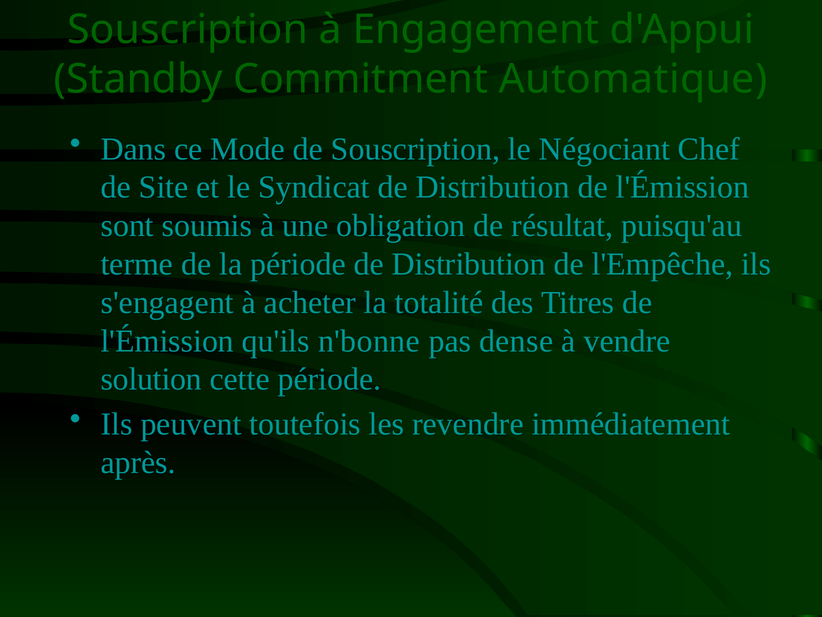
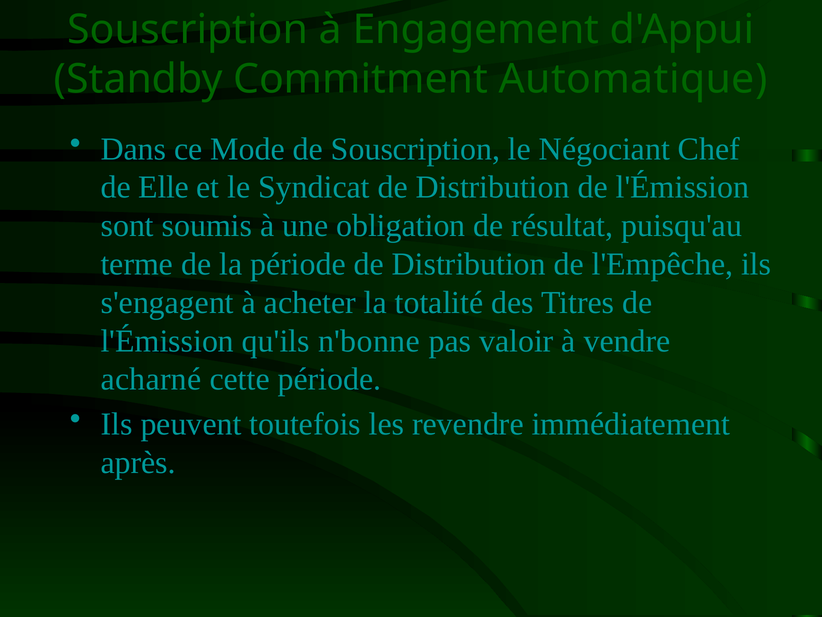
Site: Site -> Elle
dense: dense -> valoir
solution: solution -> acharné
